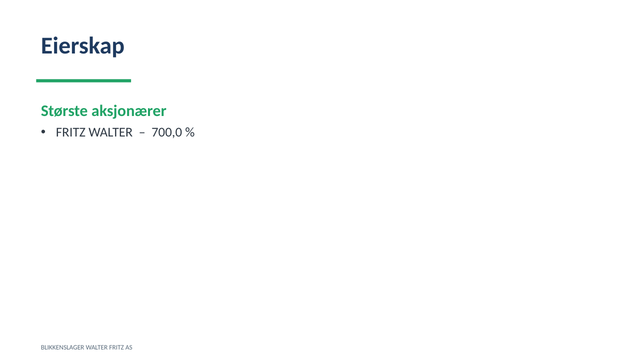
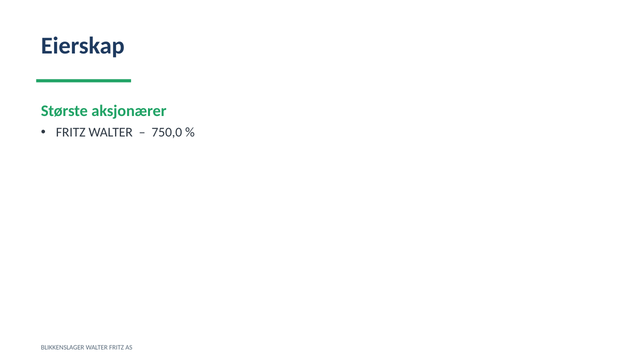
700,0: 700,0 -> 750,0
